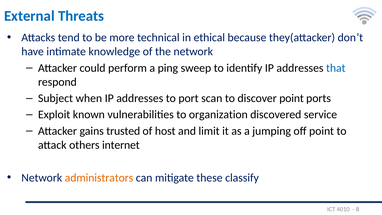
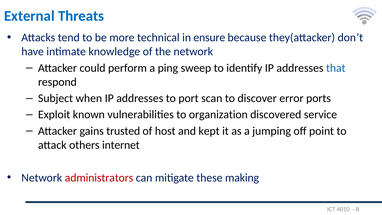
ethical: ethical -> ensure
discover point: point -> error
limit: limit -> kept
administrators colour: orange -> red
classify: classify -> making
